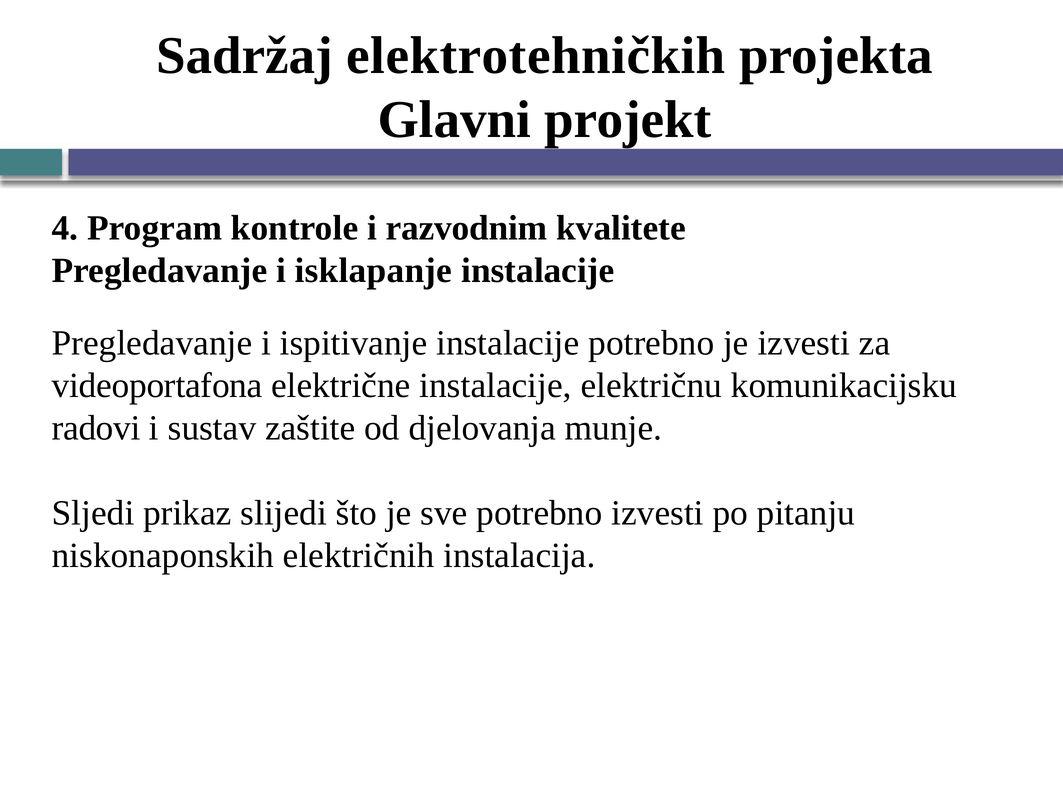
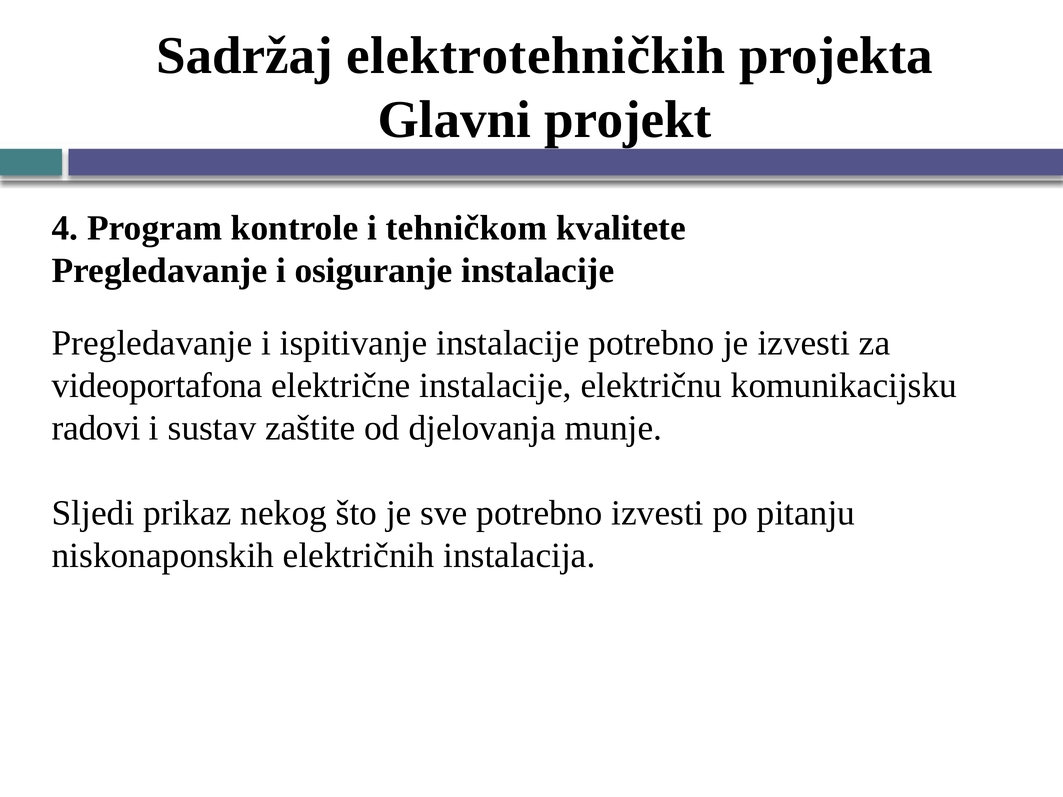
razvodnim: razvodnim -> tehničkom
isklapanje: isklapanje -> osiguranje
slijedi: slijedi -> nekog
